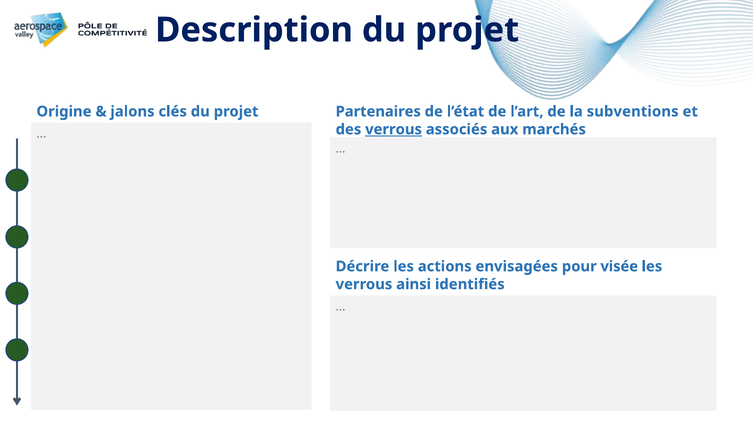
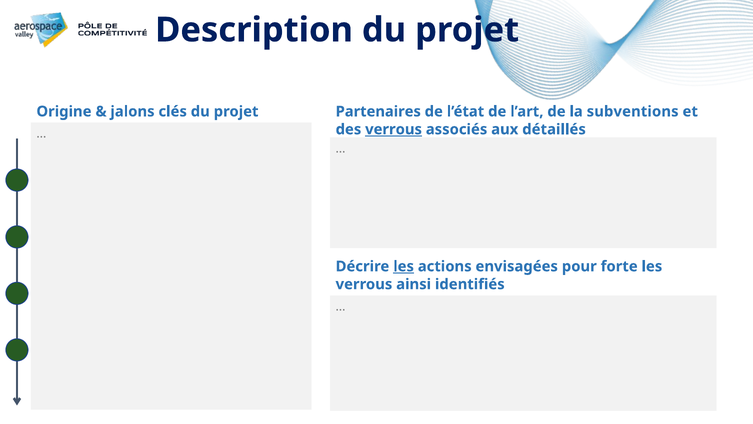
marchés: marchés -> détaillés
les at (404, 266) underline: none -> present
visée: visée -> forte
